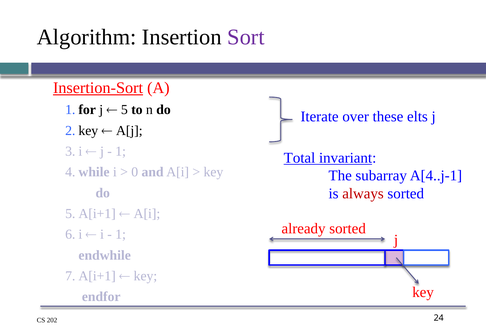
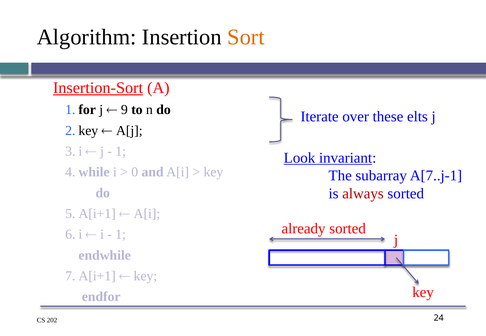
Sort colour: purple -> orange
5: 5 -> 9
Total: Total -> Look
A[4..j-1: A[4..j-1 -> A[7..j-1
